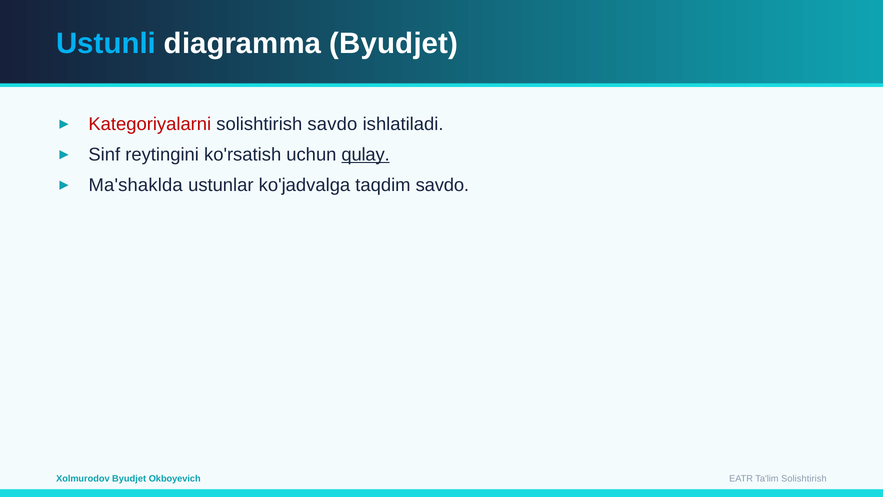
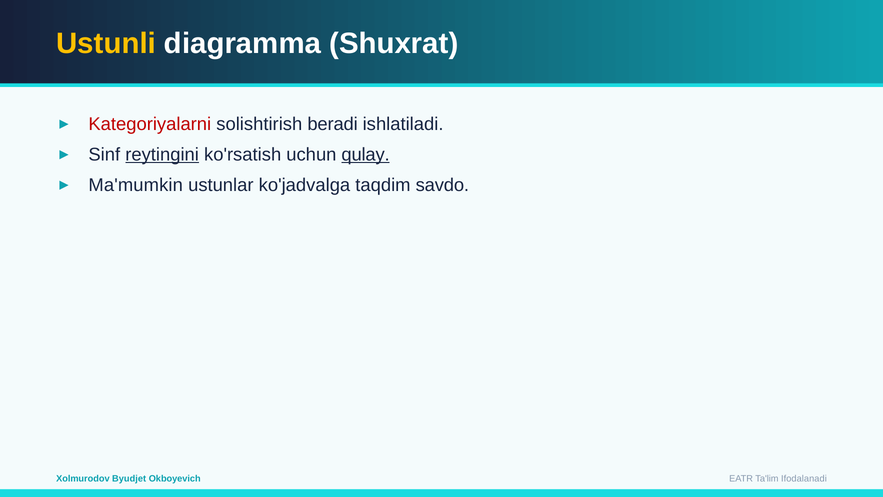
Ustunli colour: light blue -> yellow
diagramma Byudjet: Byudjet -> Shuxrat
solishtirish savdo: savdo -> beradi
reytingini underline: none -> present
Ma'shaklda: Ma'shaklda -> Ma'mumkin
Ta'lim Solishtirish: Solishtirish -> Ifodalanadi
